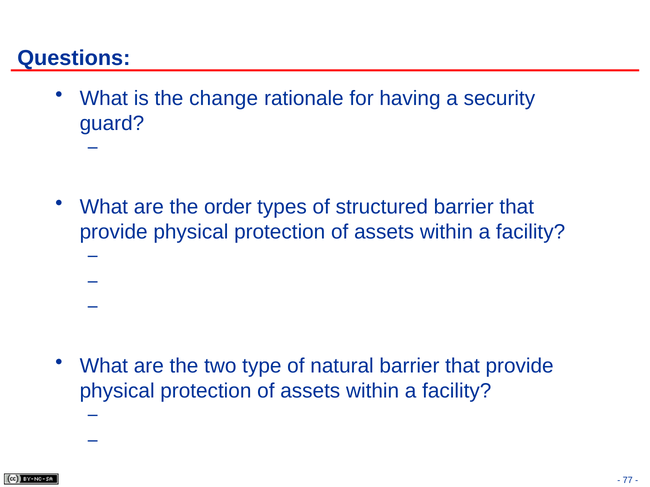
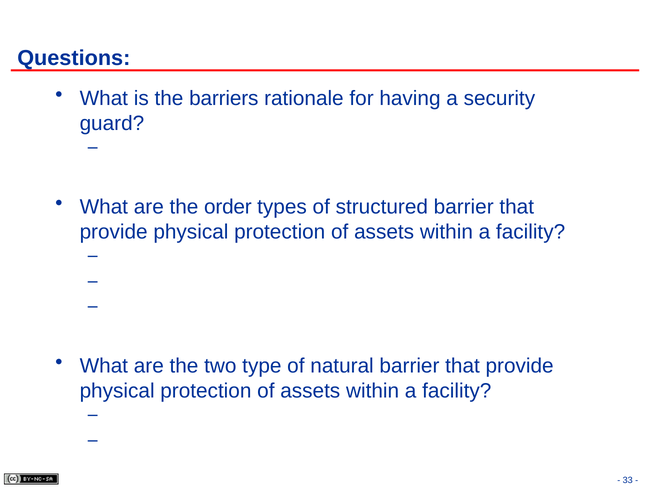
change: change -> barriers
77: 77 -> 33
